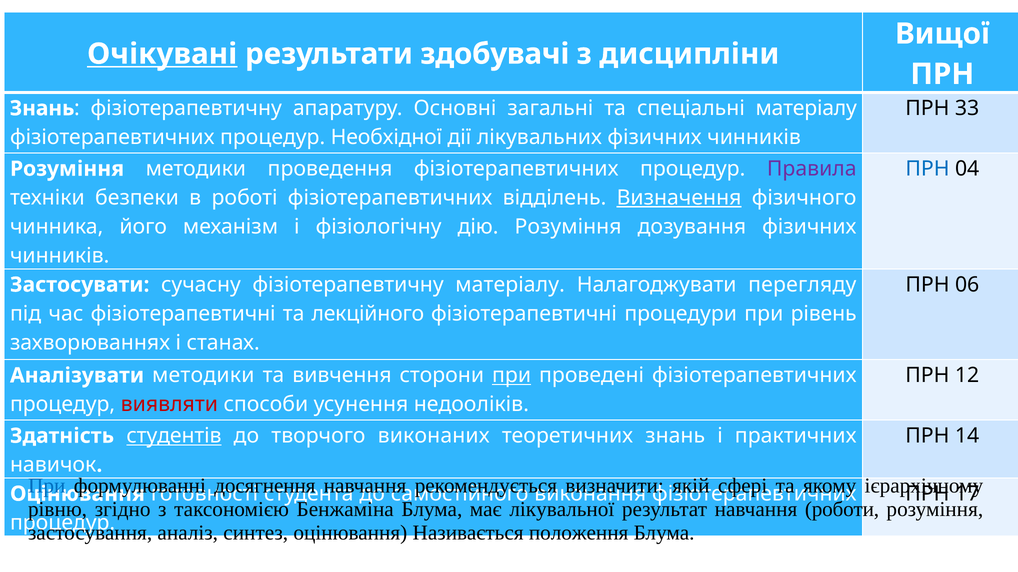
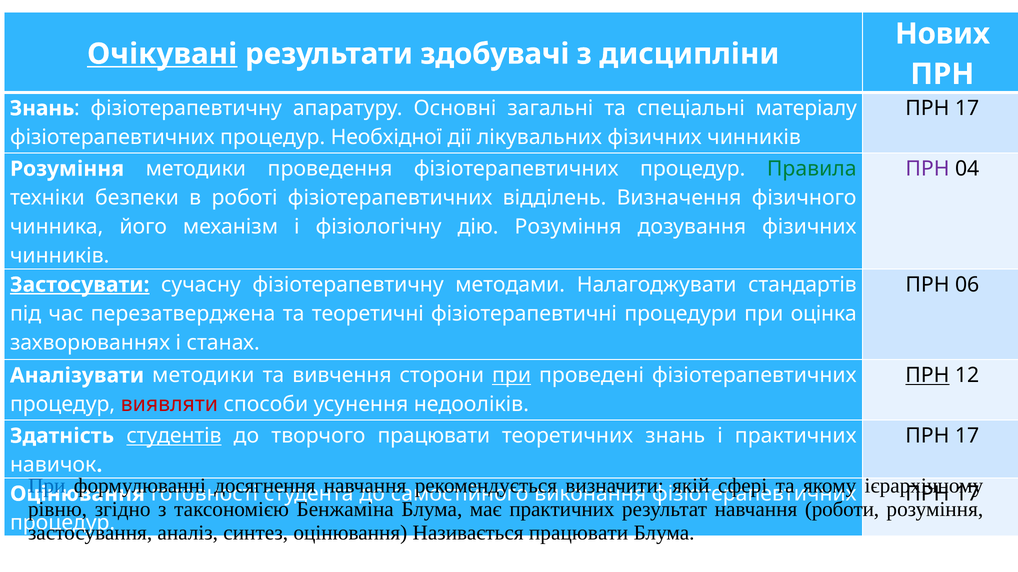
Вищої: Вищої -> Нових
33 at (967, 108): 33 -> 17
ПРН at (927, 169) colour: blue -> purple
Правила colour: purple -> green
Визначення underline: present -> none
Застосувати underline: none -> present
фізіотерапевтичну матеріалу: матеріалу -> методами
перегляду: перегляду -> стандартів
час фізіотерапевтичні: фізіотерапевтичні -> перезатверджена
лекційного: лекційного -> теоретичні
рівень: рівень -> оцінка
ПРН at (927, 376) underline: none -> present
14 at (967, 436): 14 -> 17
творчого виконаних: виконаних -> працювати
лікувальної at (562, 510): лікувальної -> практичних
Називається положення: положення -> працювати
